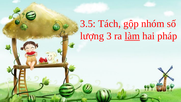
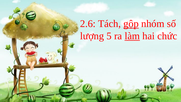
3.5: 3.5 -> 2.6
gộp underline: none -> present
3: 3 -> 5
pháp: pháp -> chức
